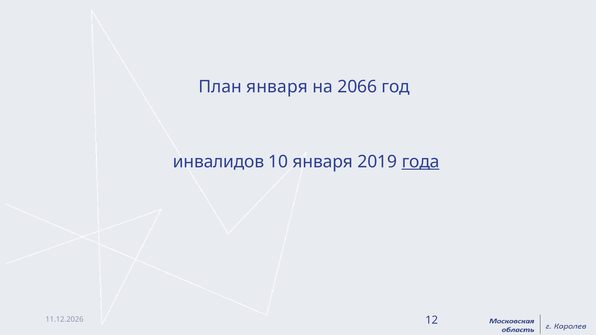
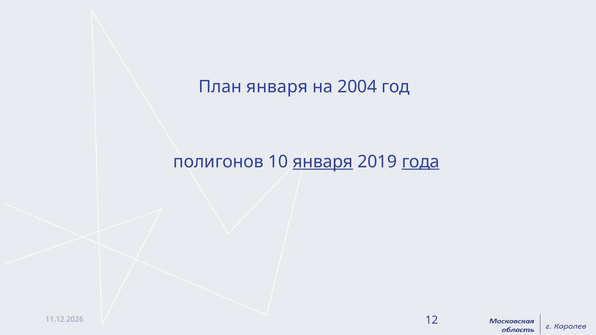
2066: 2066 -> 2004
инвалидов: инвалидов -> полигонов
января at (323, 162) underline: none -> present
